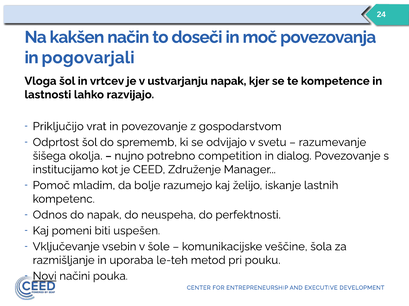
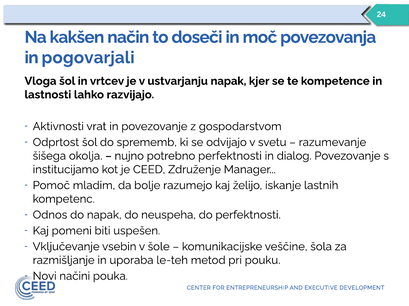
Priključijo: Priključijo -> Aktivnosti
potrebno competition: competition -> perfektnosti
Novi underline: present -> none
